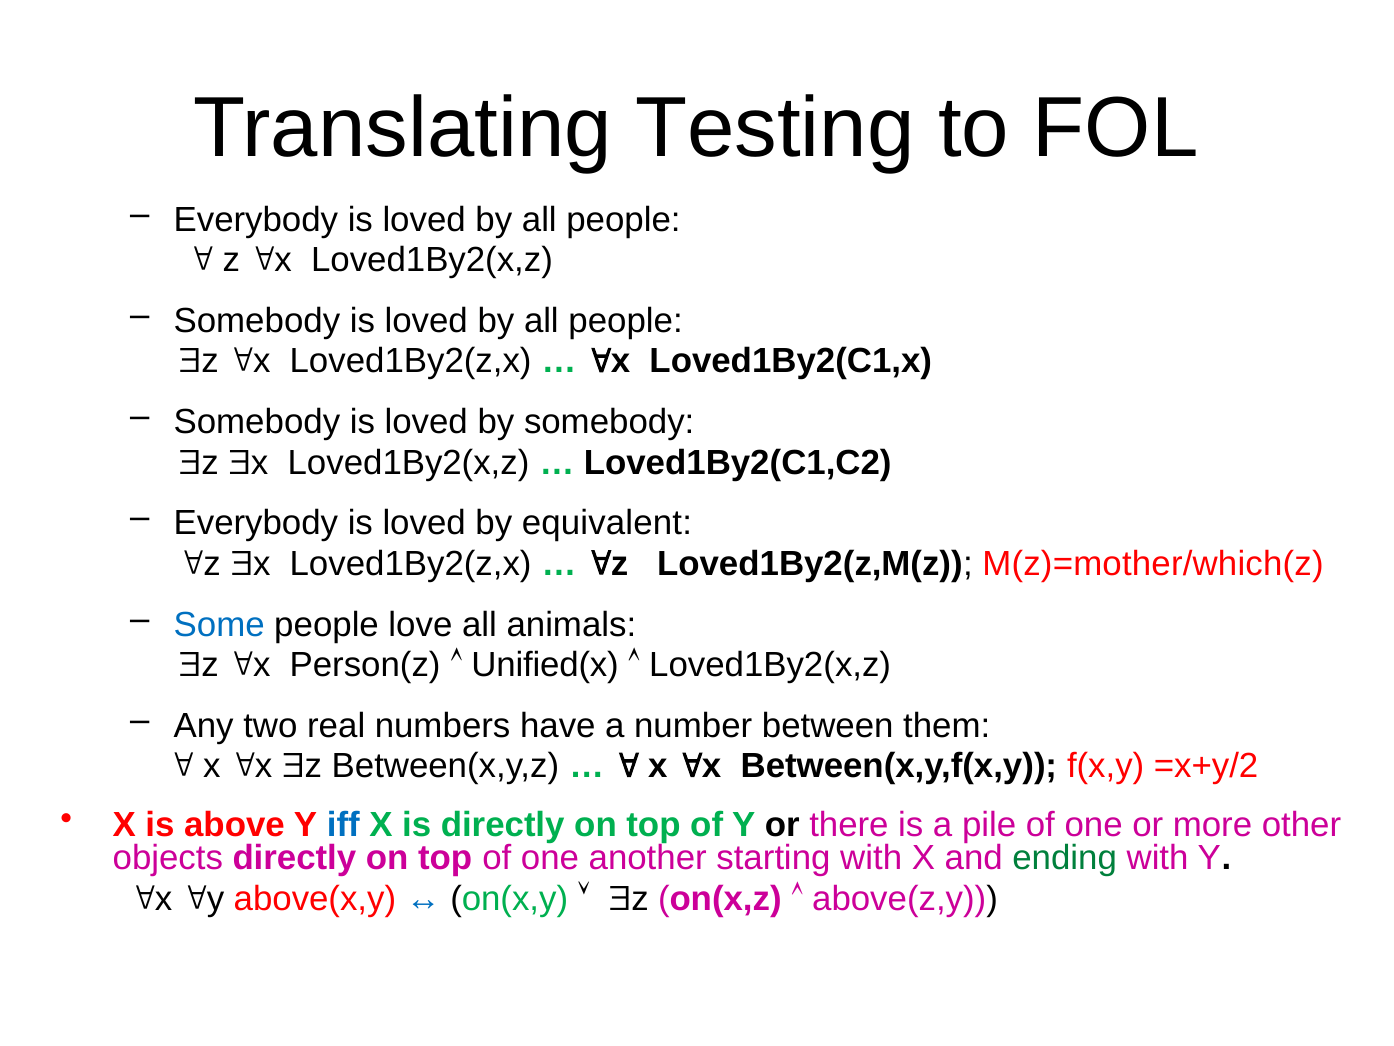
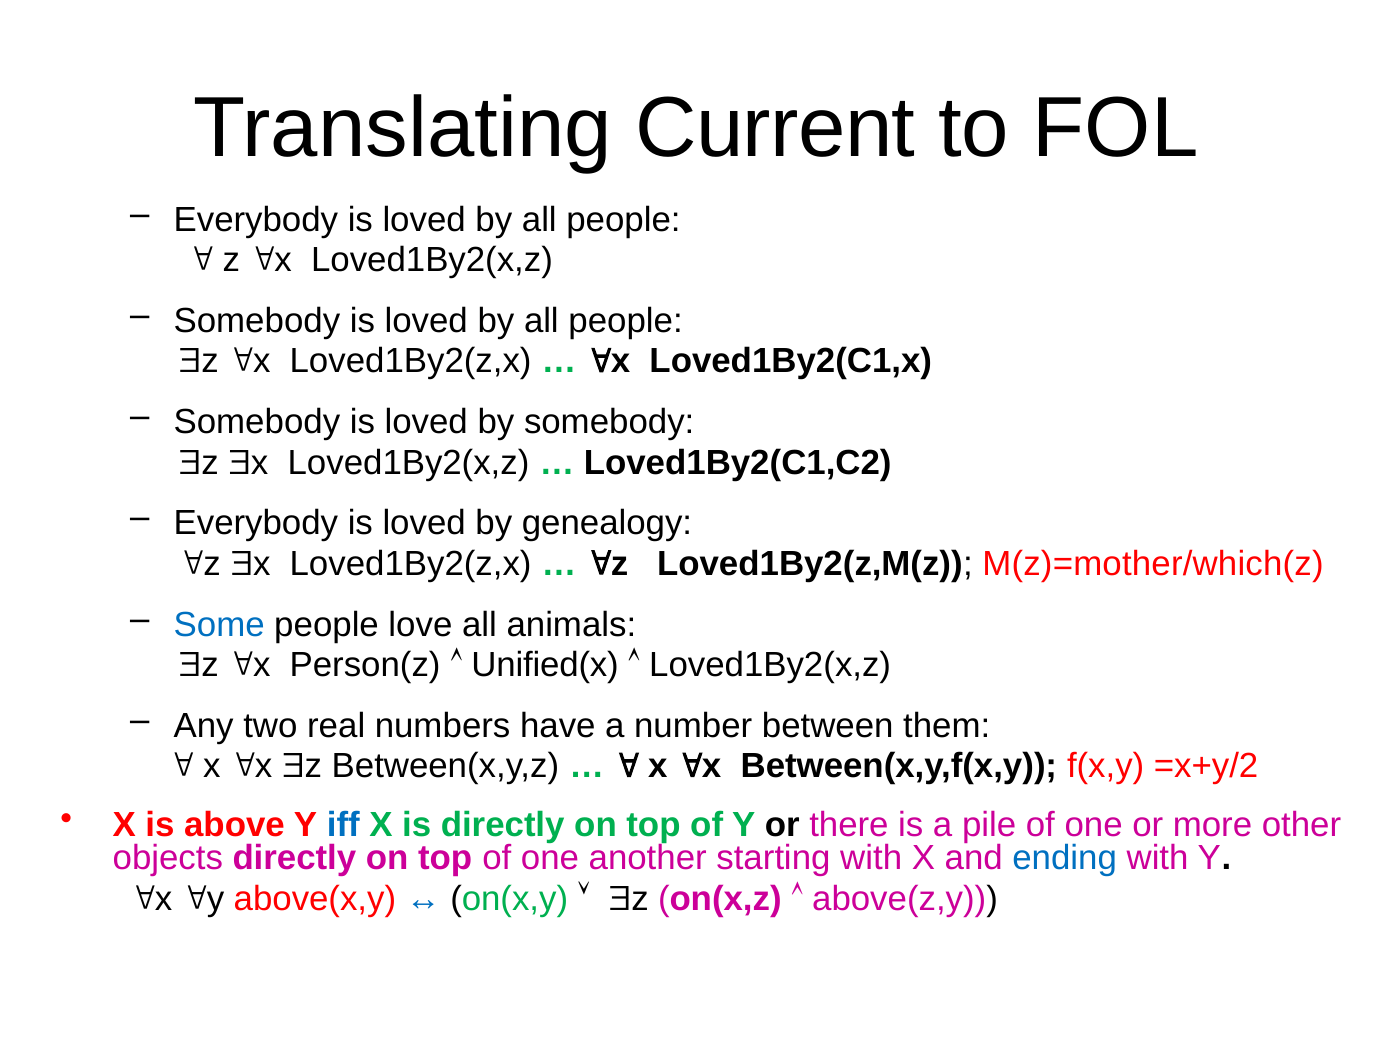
Testing: Testing -> Current
equivalent: equivalent -> genealogy
ending colour: green -> blue
